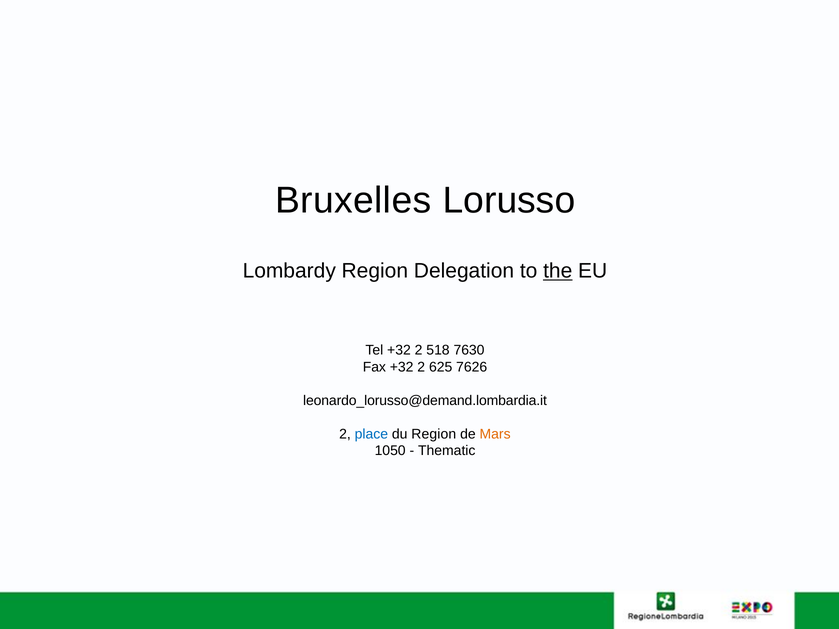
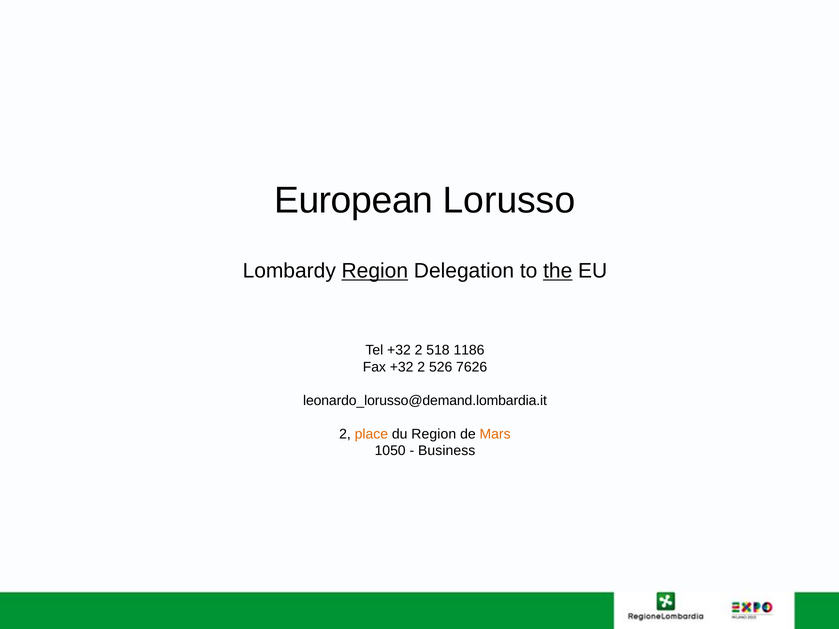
Bruxelles: Bruxelles -> European
Region at (375, 271) underline: none -> present
7630: 7630 -> 1186
625: 625 -> 526
place colour: blue -> orange
Thematic: Thematic -> Business
